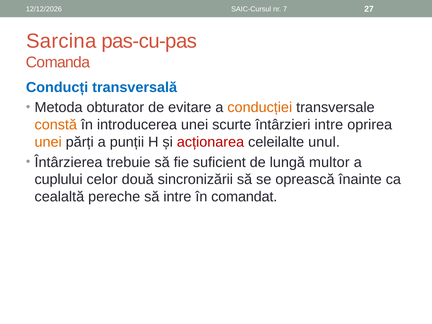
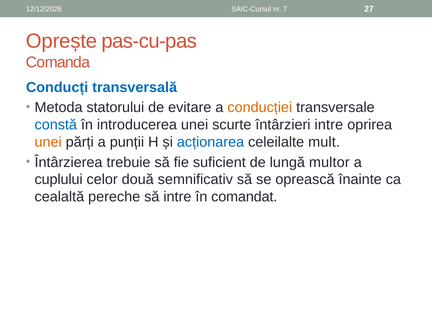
Sarcina: Sarcina -> Oprește
obturator: obturator -> statorului
constă colour: orange -> blue
acționarea colour: red -> blue
unul: unul -> mult
sincronizării: sincronizării -> semnificativ
